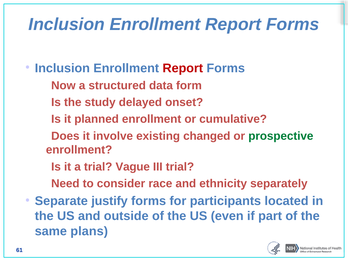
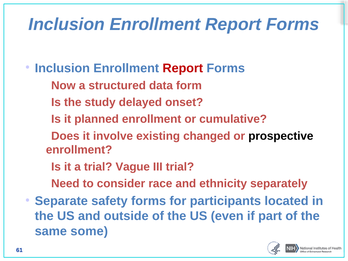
prospective colour: green -> black
justify: justify -> safety
plans: plans -> some
